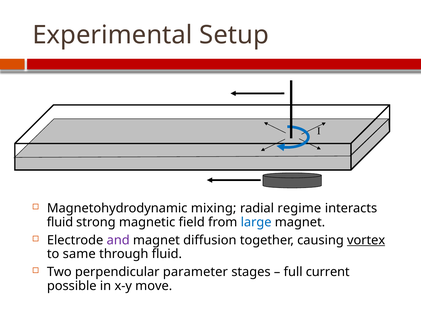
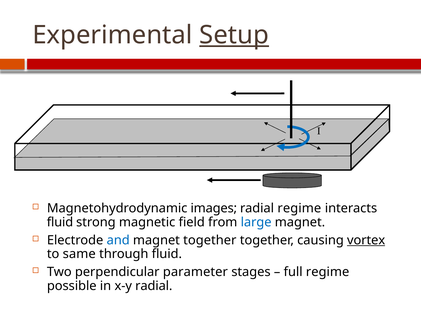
Setup underline: none -> present
mixing: mixing -> images
and colour: purple -> blue
magnet diffusion: diffusion -> together
full current: current -> regime
x-y move: move -> radial
